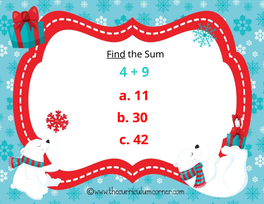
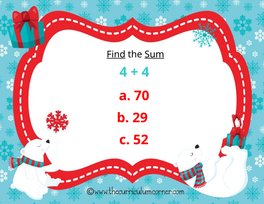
Sum underline: none -> present
9 at (145, 72): 9 -> 4
11: 11 -> 70
30: 30 -> 29
42: 42 -> 52
